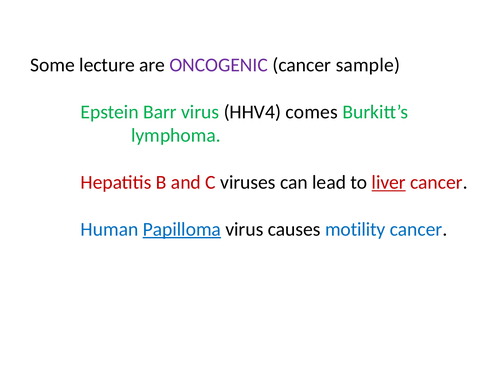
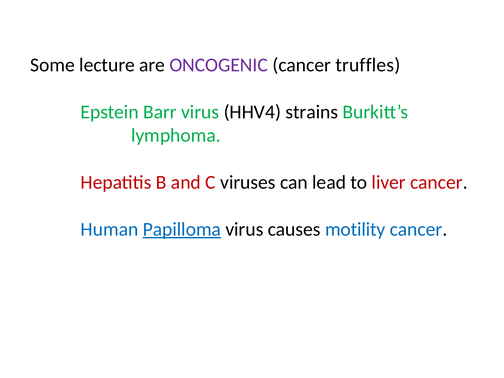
sample: sample -> truffles
comes: comes -> strains
liver underline: present -> none
